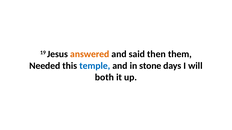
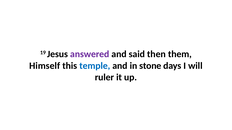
answered colour: orange -> purple
Needed: Needed -> Himself
both: both -> ruler
